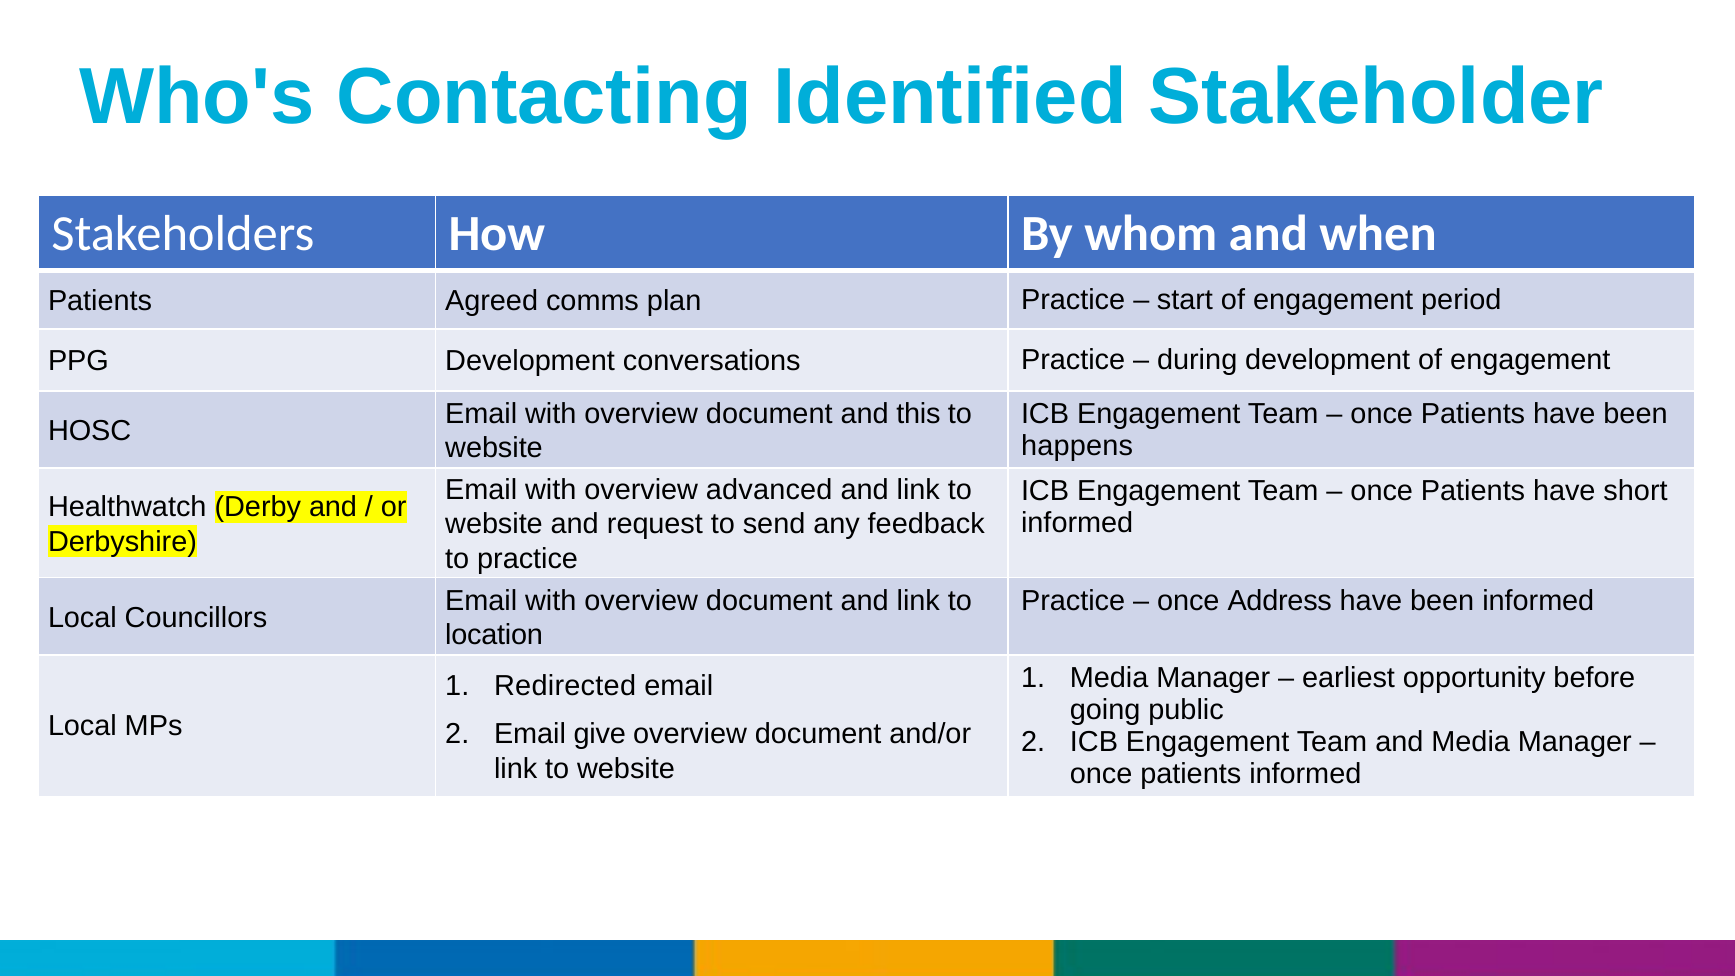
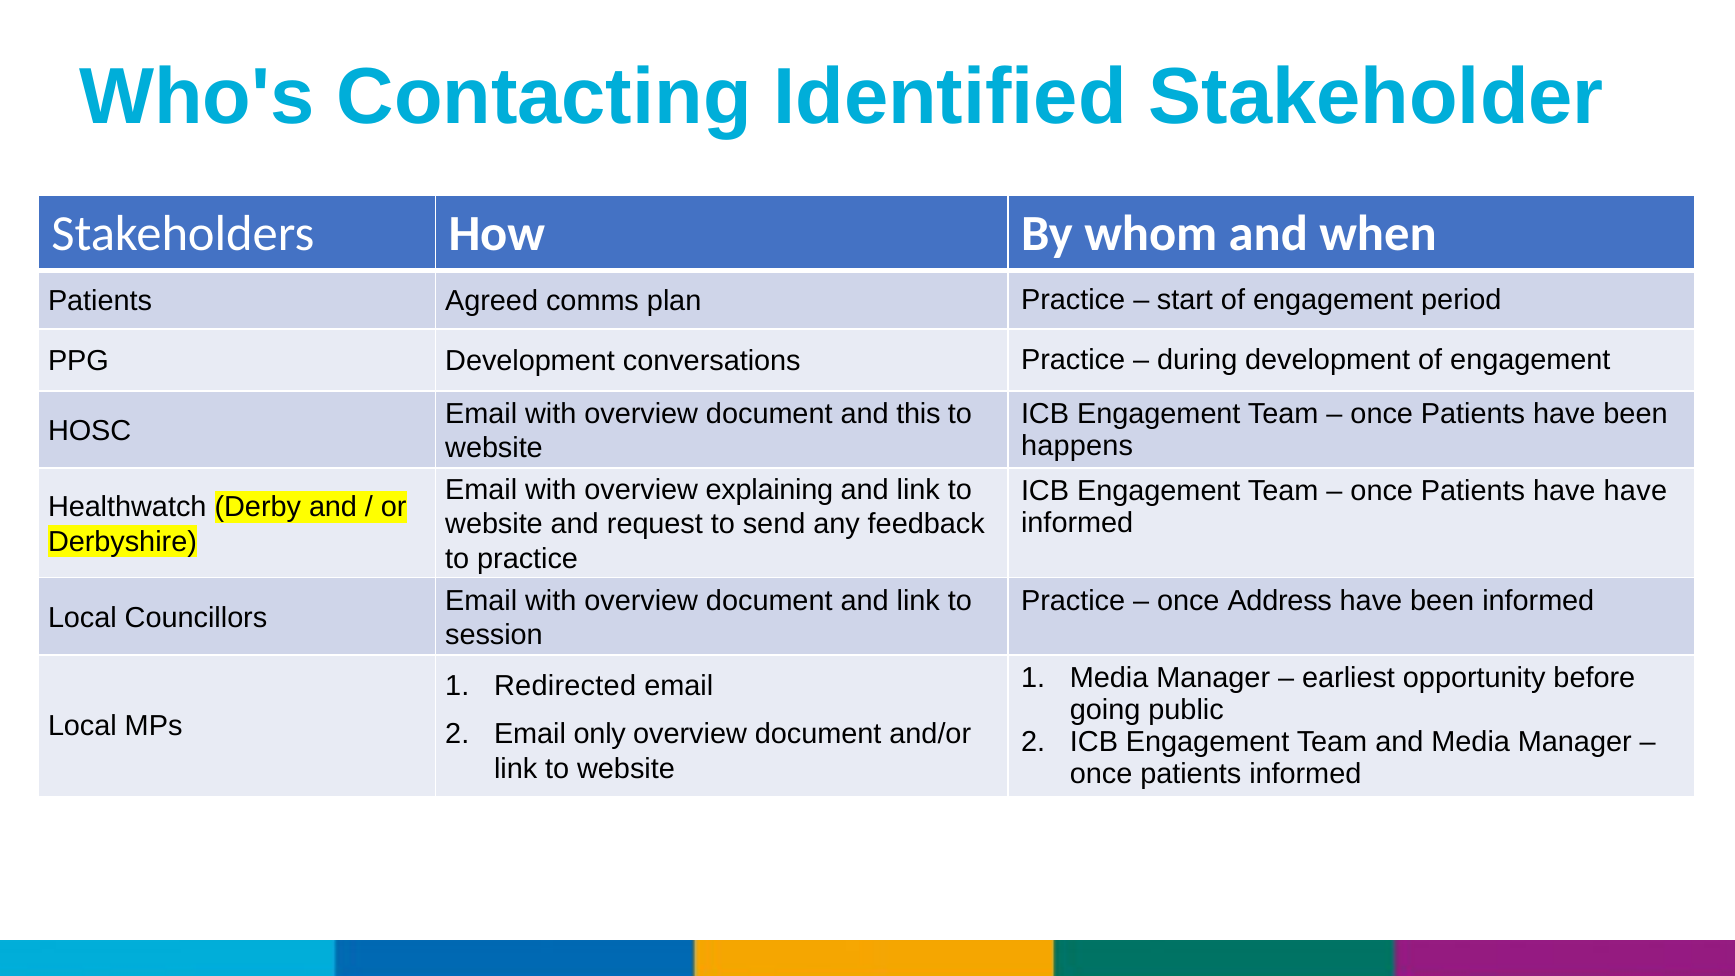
advanced: advanced -> explaining
have short: short -> have
location: location -> session
give: give -> only
